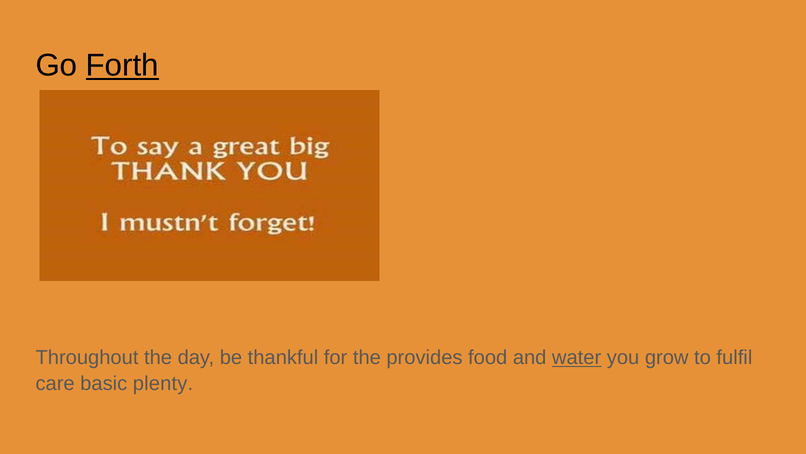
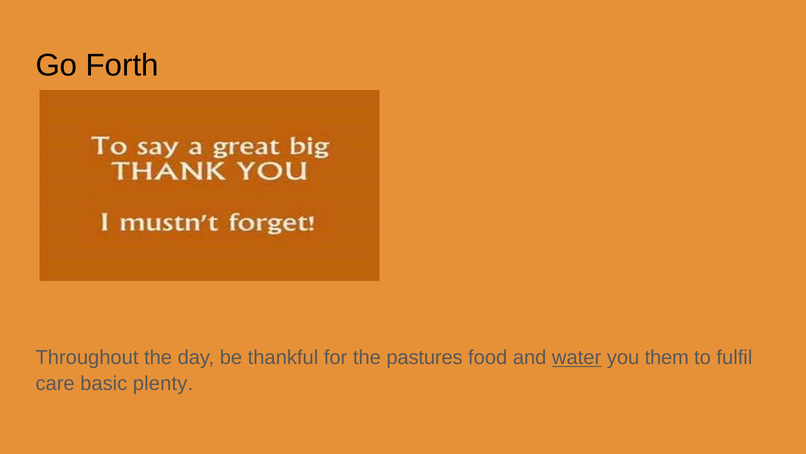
Forth underline: present -> none
provides: provides -> pastures
grow: grow -> them
